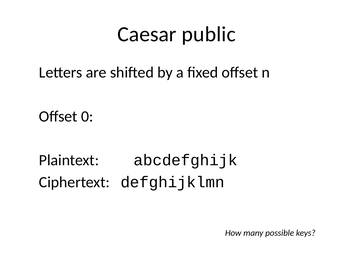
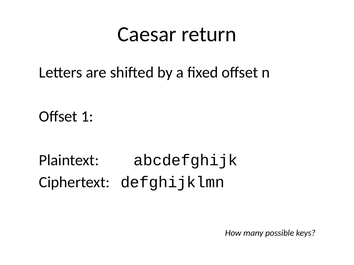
public: public -> return
0: 0 -> 1
